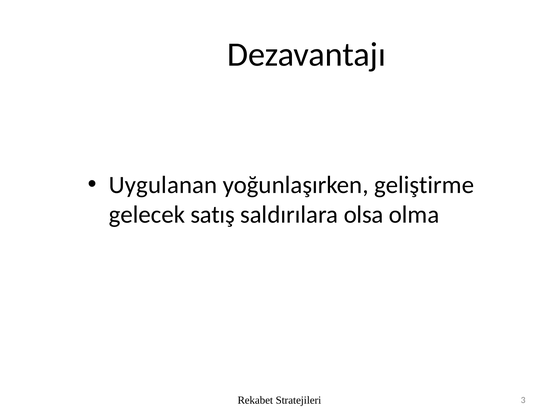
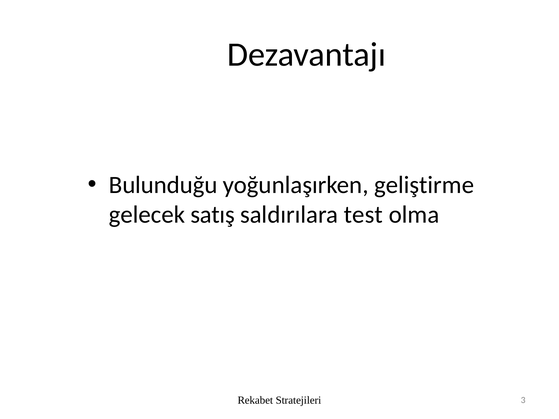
Uygulanan: Uygulanan -> Bulunduğu
olsa: olsa -> test
